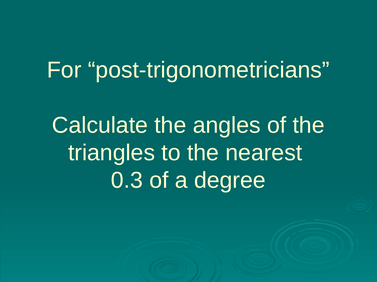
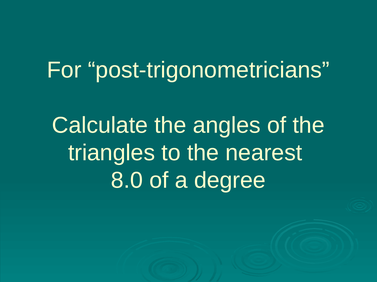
0.3: 0.3 -> 8.0
